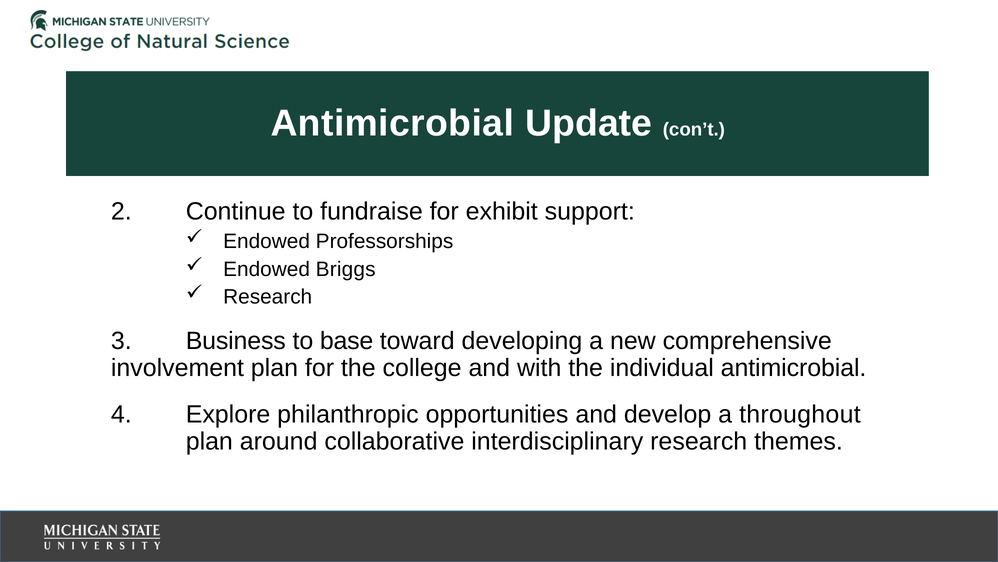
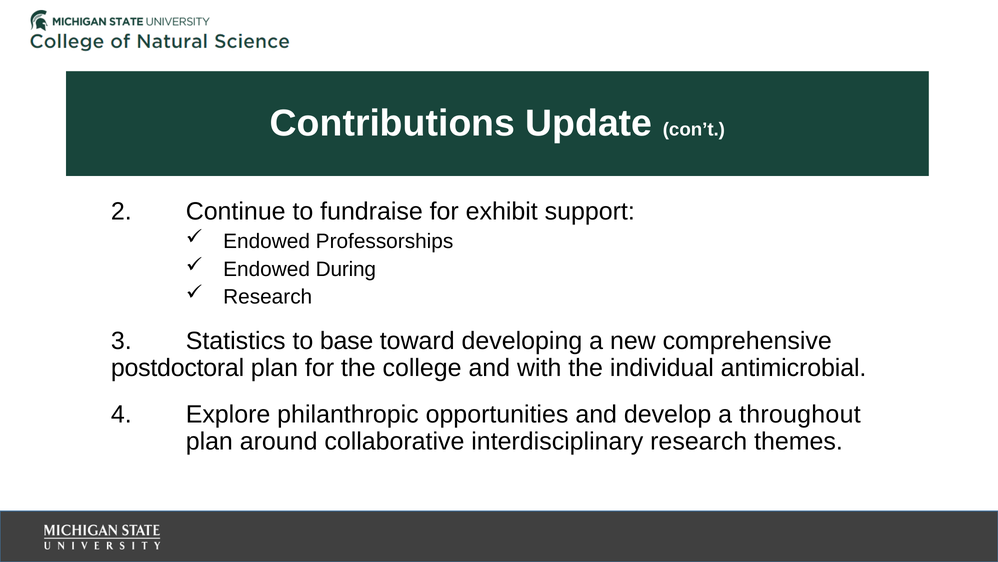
Antimicrobial at (392, 123): Antimicrobial -> Contributions
Briggs: Briggs -> During
Business: Business -> Statistics
involvement: involvement -> postdoctoral
